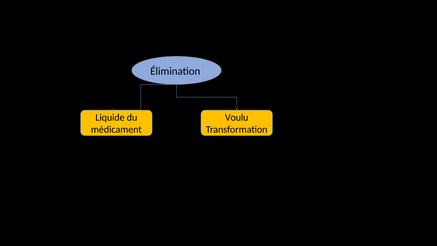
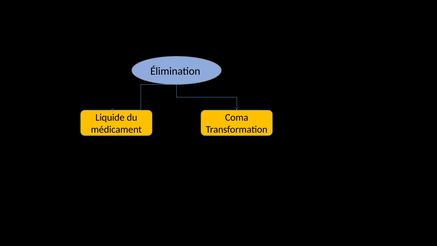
Voulu: Voulu -> Coma
